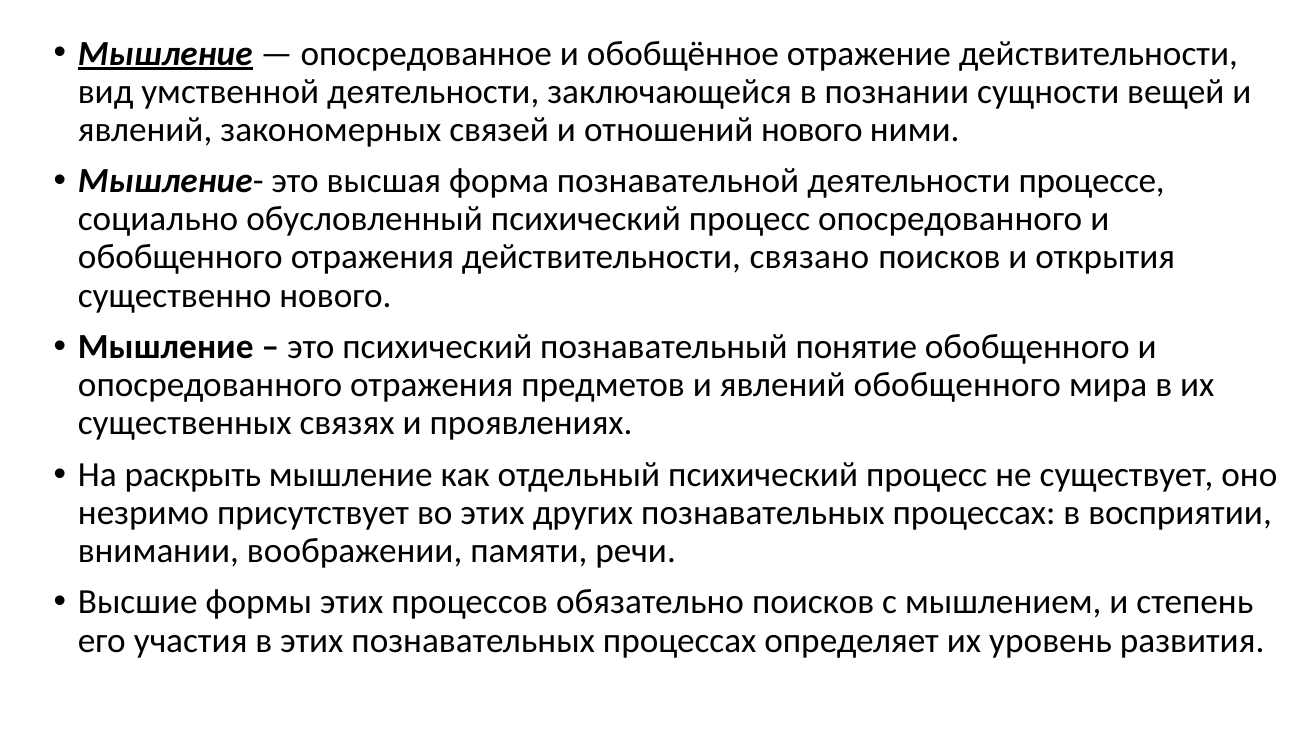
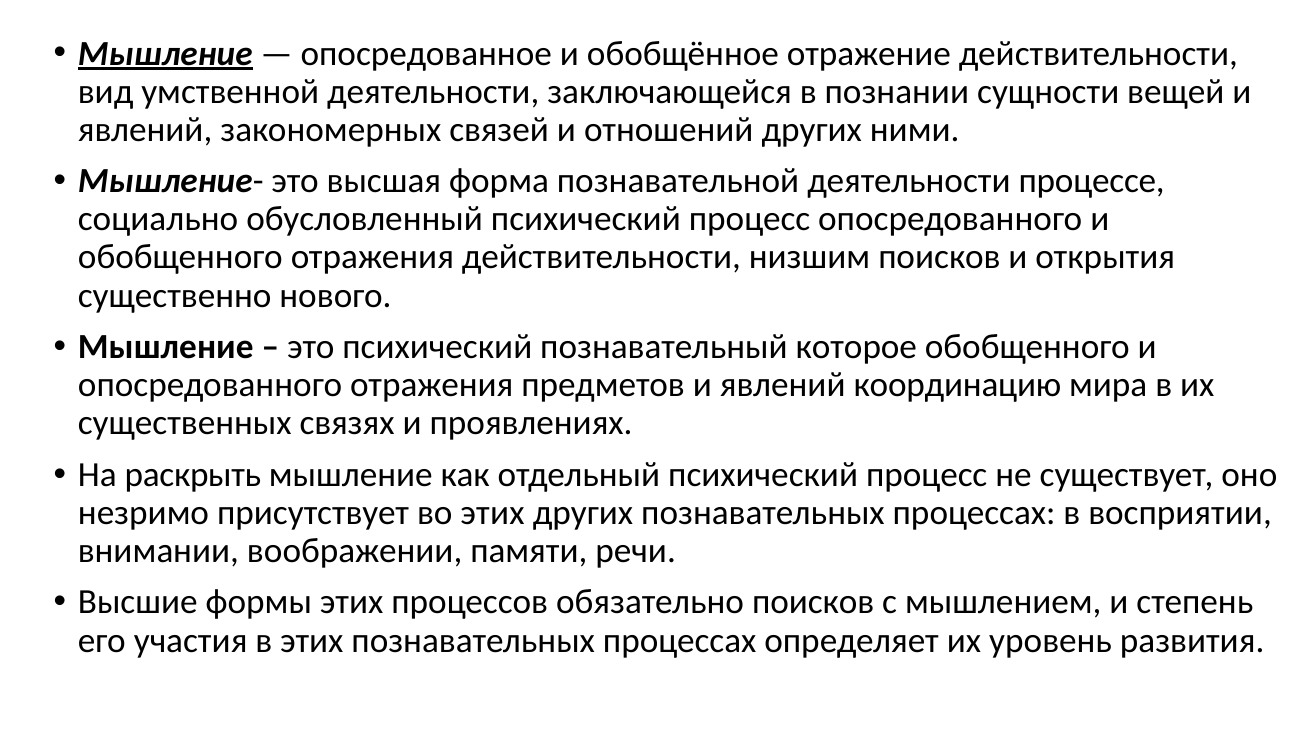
отношений нового: нового -> других
связано: связано -> низшим
понятие: понятие -> которое
явлений обобщенного: обобщенного -> координацию
